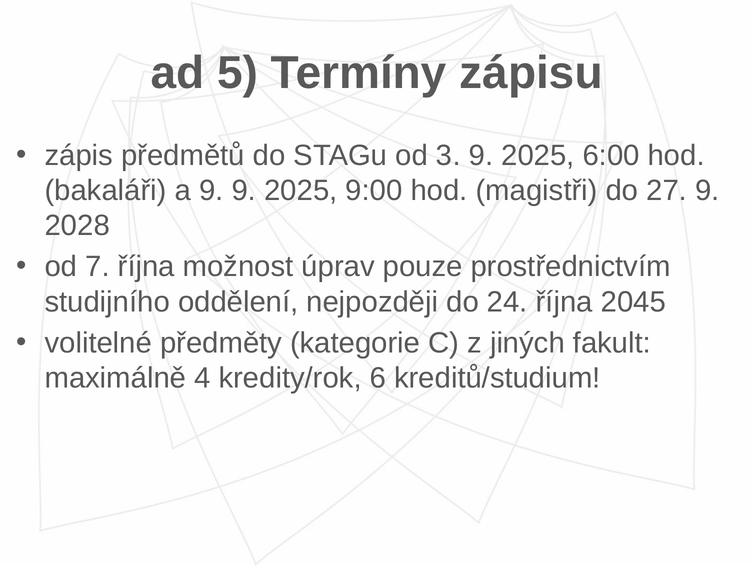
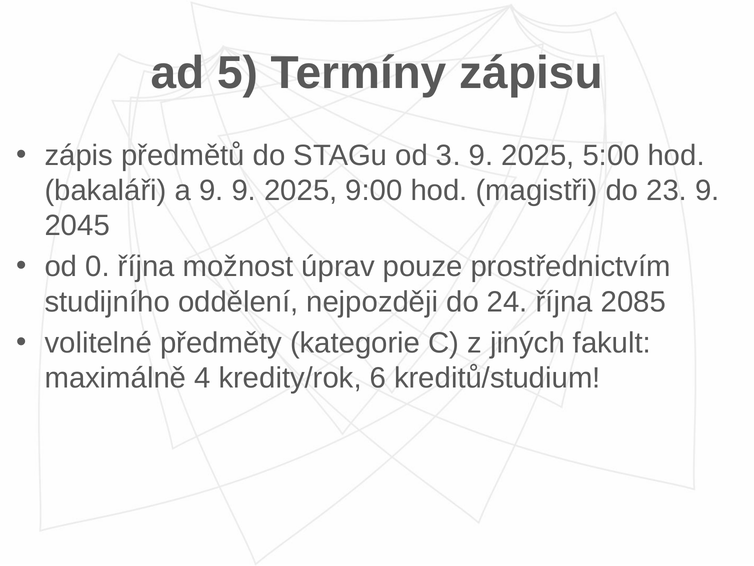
6:00: 6:00 -> 5:00
27: 27 -> 23
2028: 2028 -> 2045
7: 7 -> 0
2045: 2045 -> 2085
